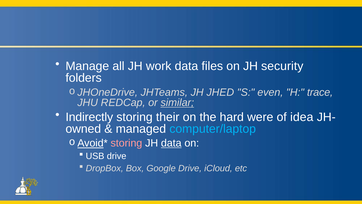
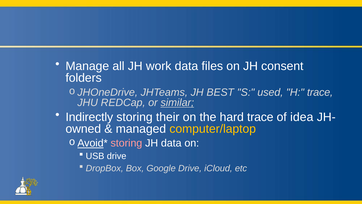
security: security -> consent
JHED: JHED -> BEST
even: even -> used
hard were: were -> trace
computer/laptop colour: light blue -> yellow
data at (171, 143) underline: present -> none
